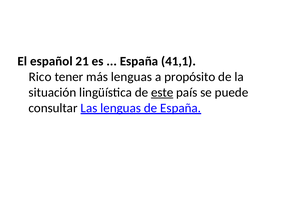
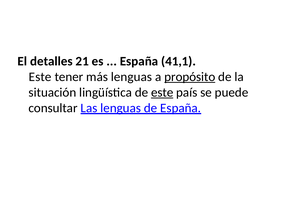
español: español -> detalles
Rico at (40, 77): Rico -> Este
propósito underline: none -> present
